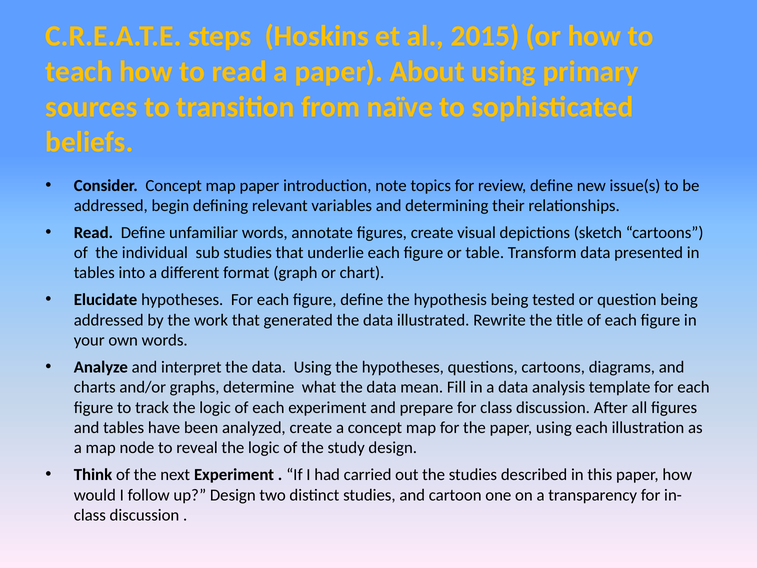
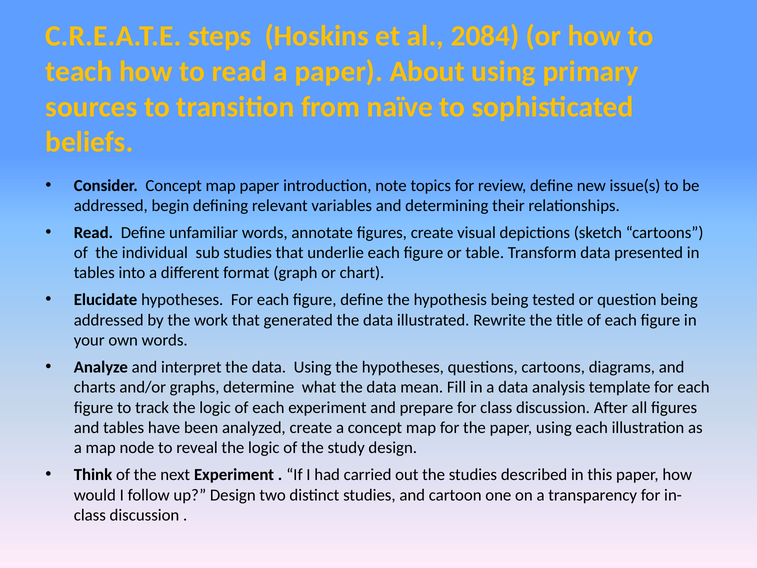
2015: 2015 -> 2084
